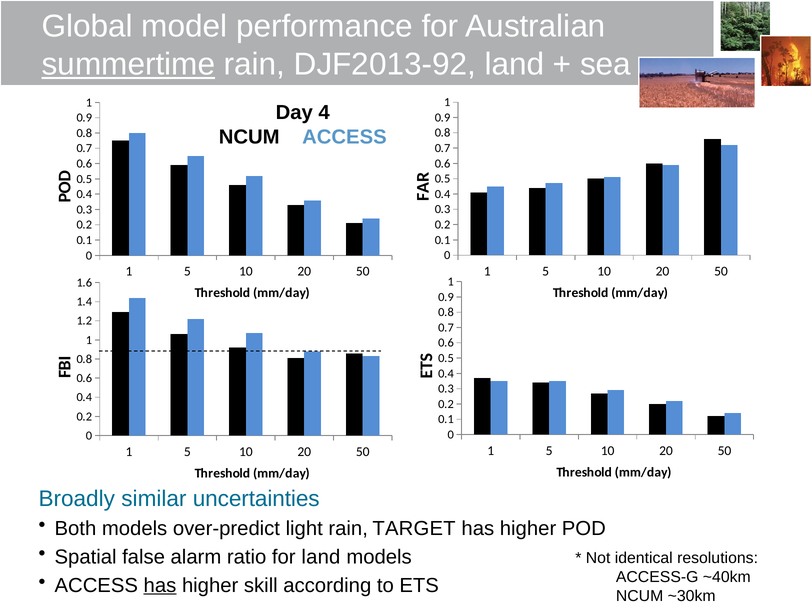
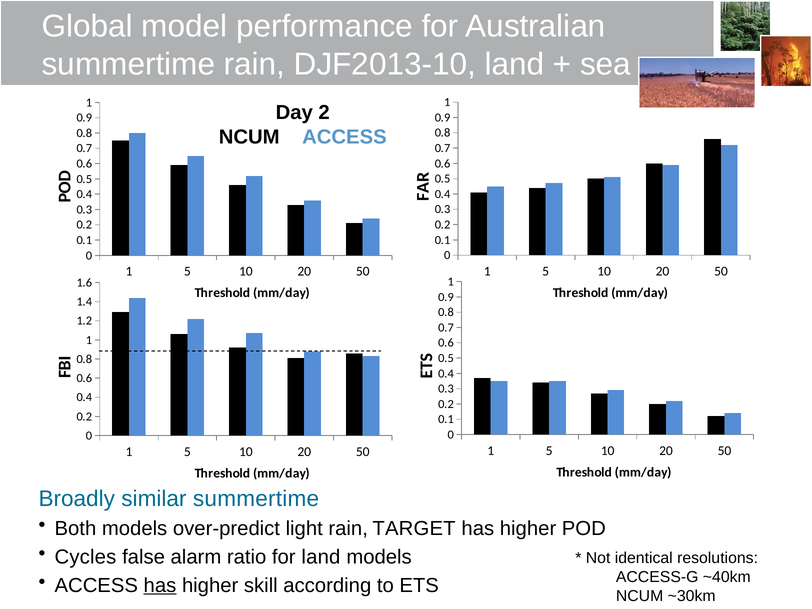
summertime at (128, 64) underline: present -> none
DJF2013-92: DJF2013-92 -> DJF2013-10
4: 4 -> 2
similar uncertainties: uncertainties -> summertime
Spatial: Spatial -> Cycles
